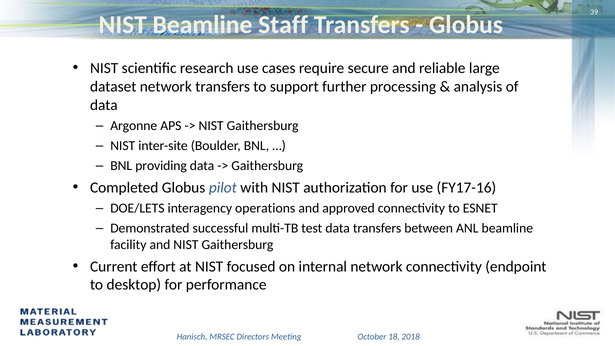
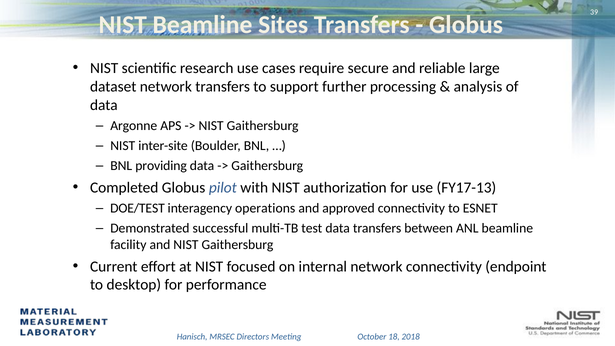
Staff: Staff -> Sites
FY17-16: FY17-16 -> FY17-13
DOE/LETS: DOE/LETS -> DOE/TEST
